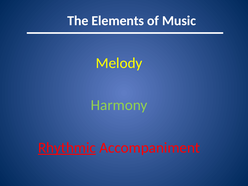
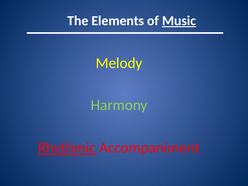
Music underline: none -> present
